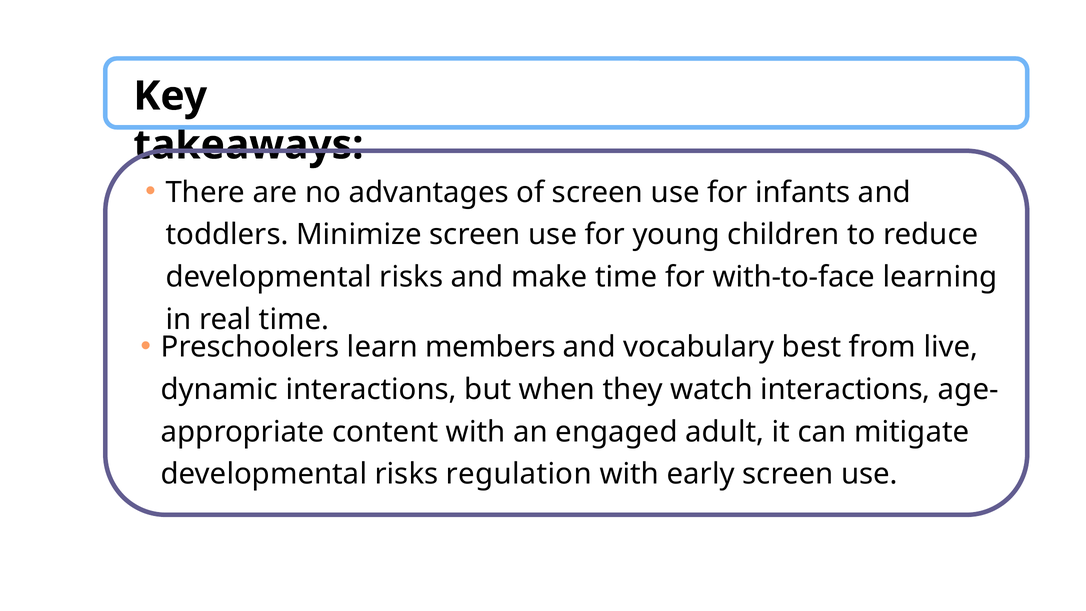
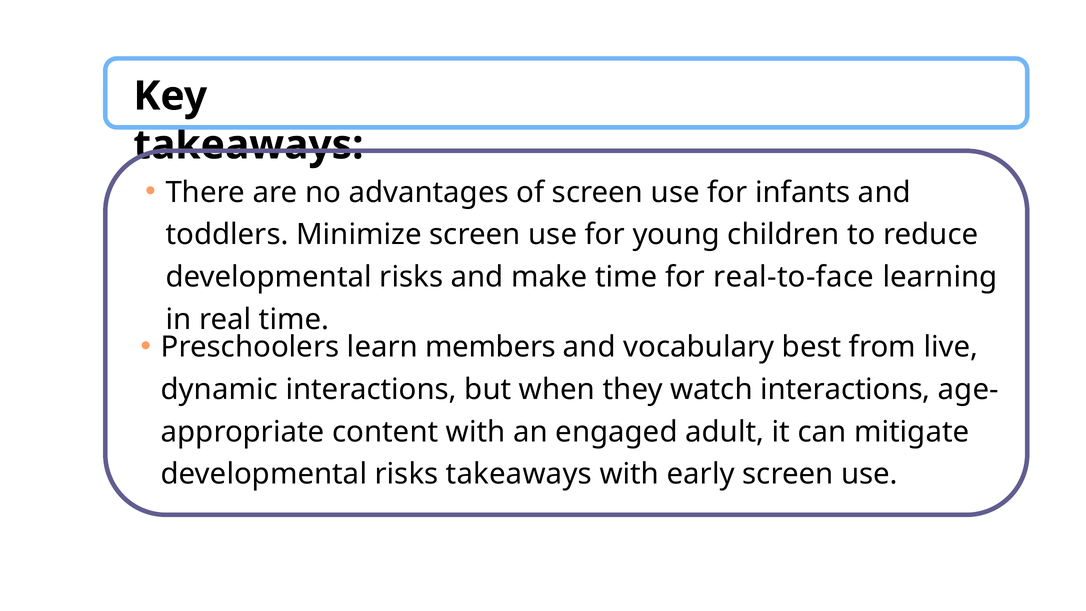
with-to-face: with-to-face -> real-to-face
risks regulation: regulation -> takeaways
